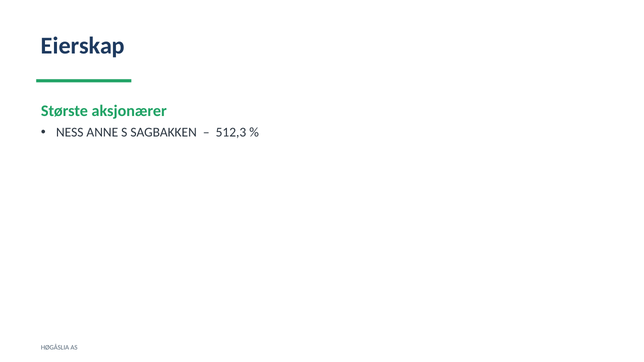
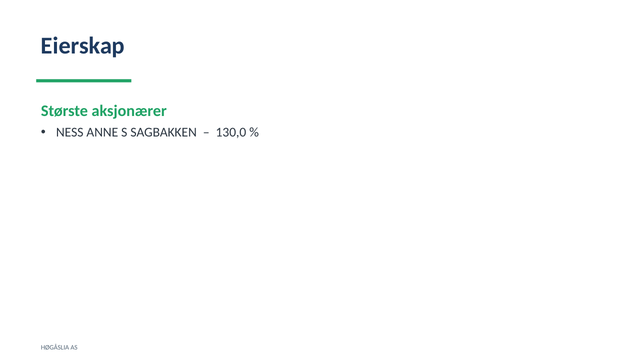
512,3: 512,3 -> 130,0
